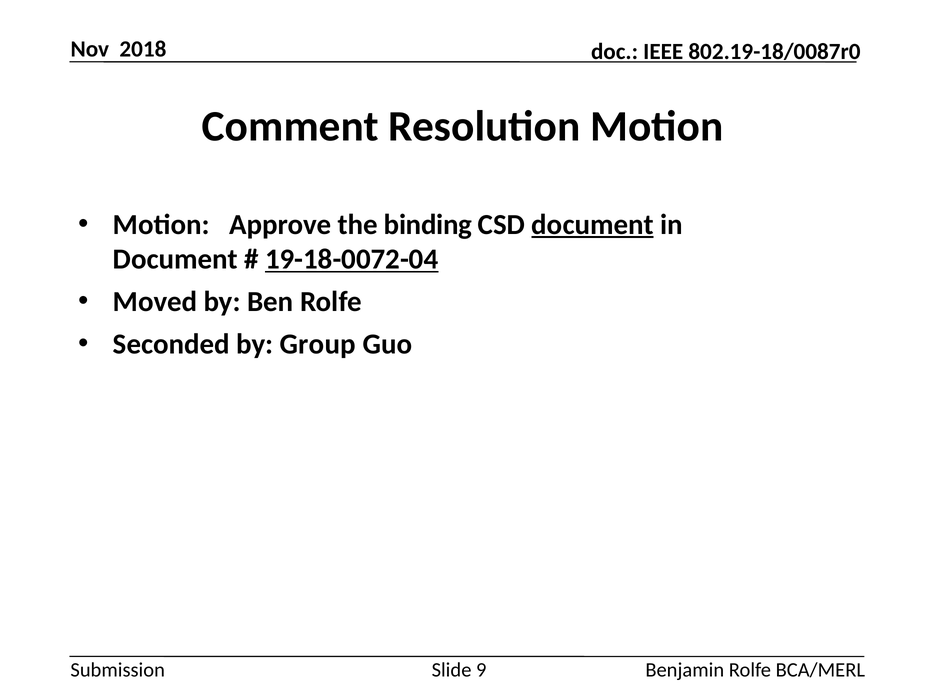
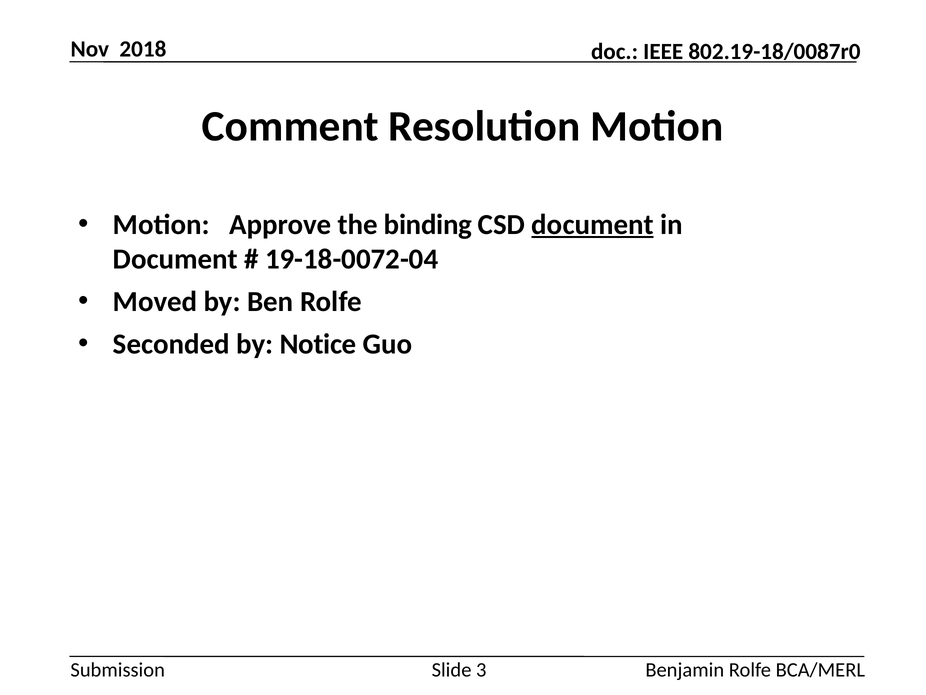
19-18-0072-04 underline: present -> none
Group: Group -> Notice
9: 9 -> 3
